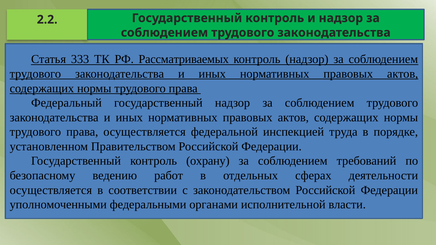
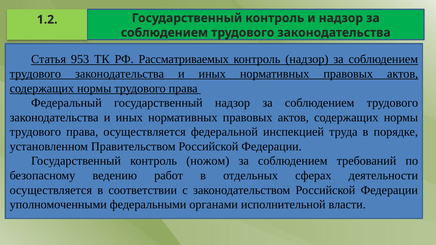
2.2: 2.2 -> 1.2
333: 333 -> 953
охрану: охрану -> ножом
